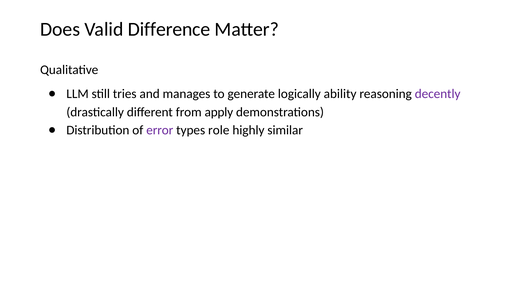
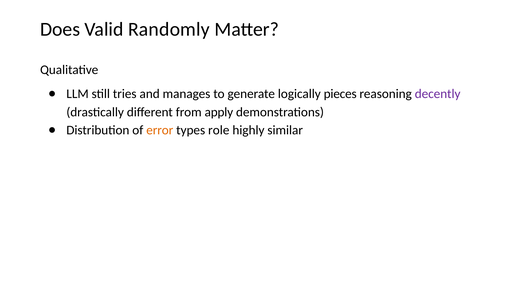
Difference: Difference -> Randomly
ability: ability -> pieces
error colour: purple -> orange
